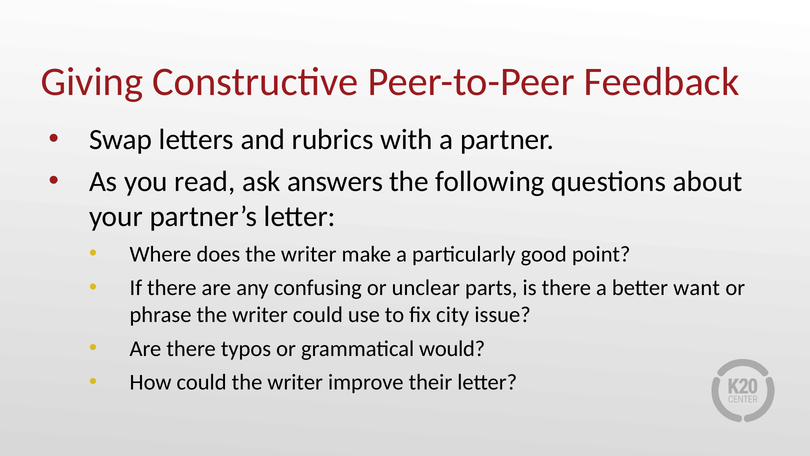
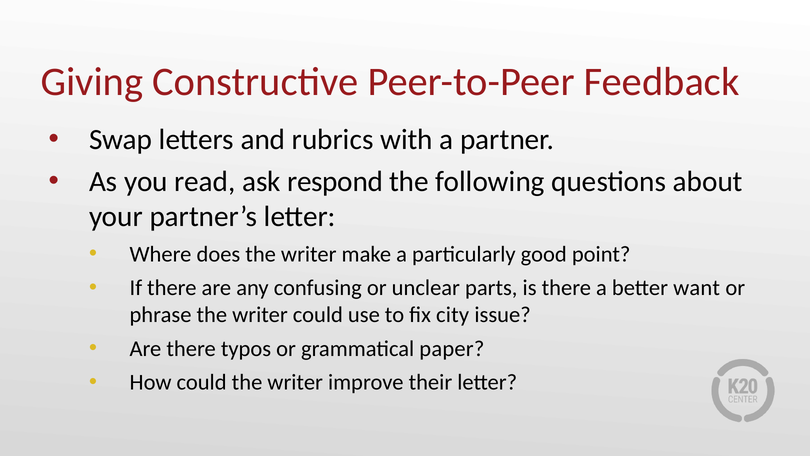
answers: answers -> respond
would: would -> paper
